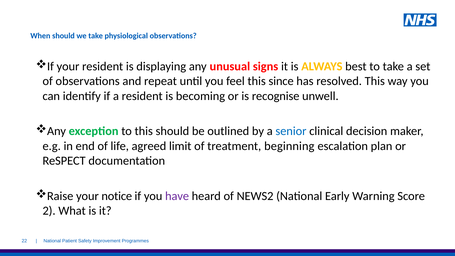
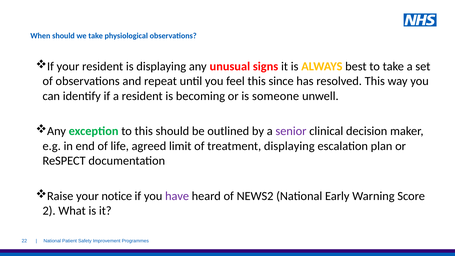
recognise: recognise -> someone
senior colour: blue -> purple
treatment beginning: beginning -> displaying
